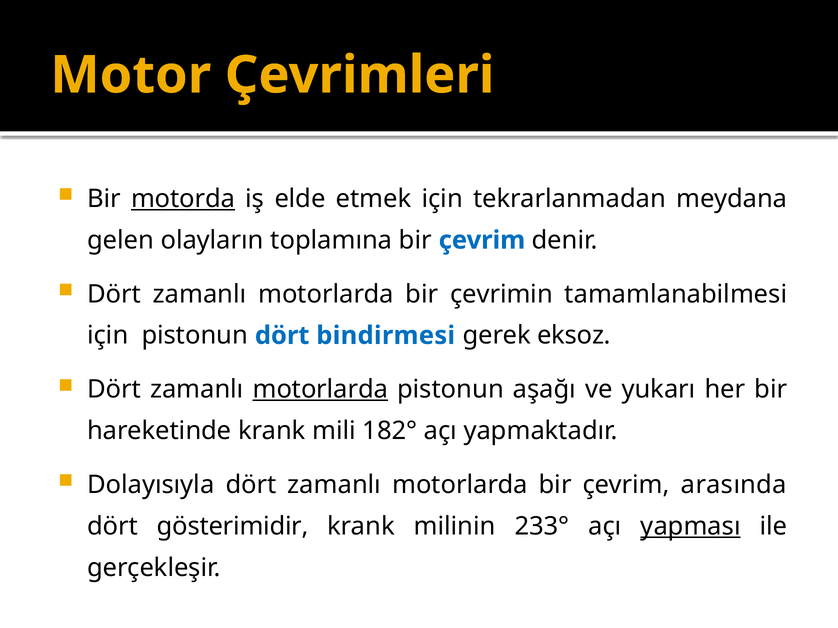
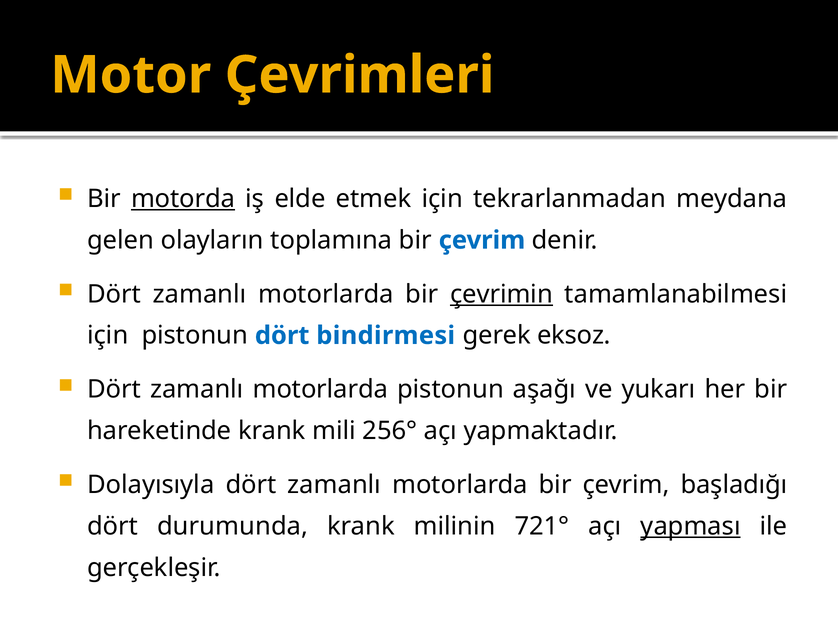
çevrimin underline: none -> present
motorlarda at (320, 390) underline: present -> none
182°: 182° -> 256°
arasında: arasında -> başladığı
gösterimidir: gösterimidir -> durumunda
233°: 233° -> 721°
